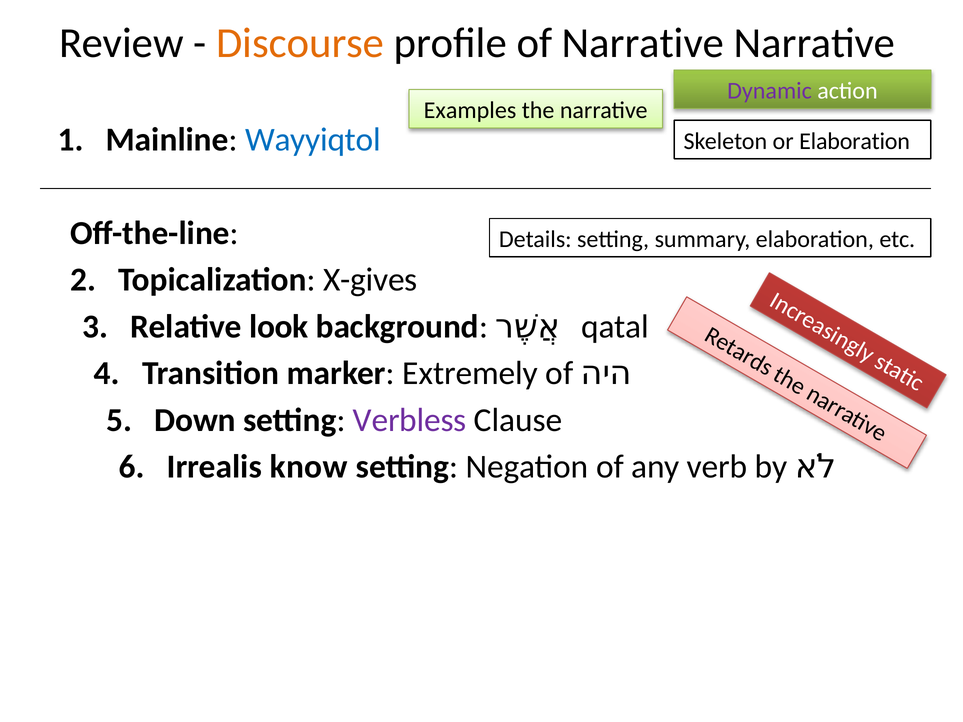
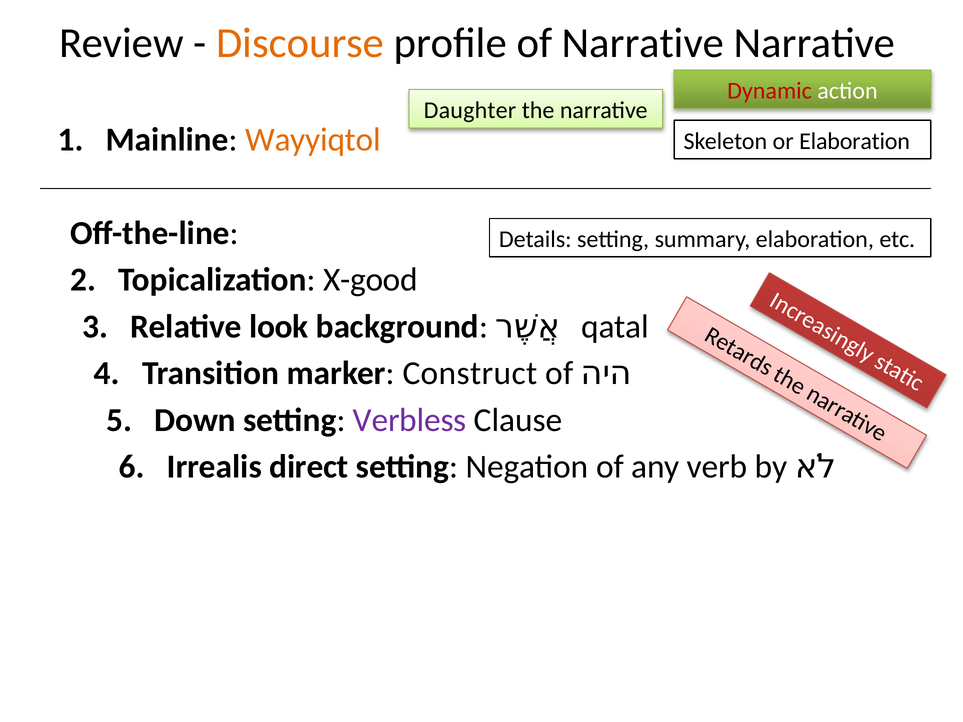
Dynamic colour: purple -> red
Examples: Examples -> Daughter
Wayyiqtol colour: blue -> orange
X-gives: X-gives -> X-good
Extremely: Extremely -> Construct
know: know -> direct
